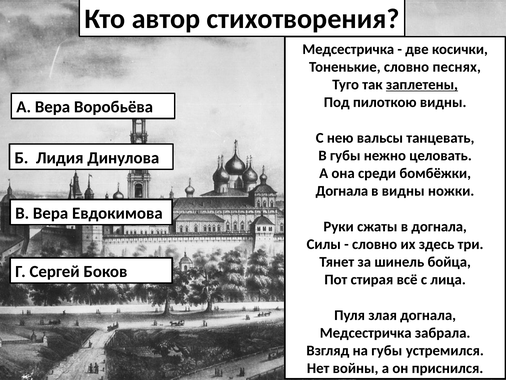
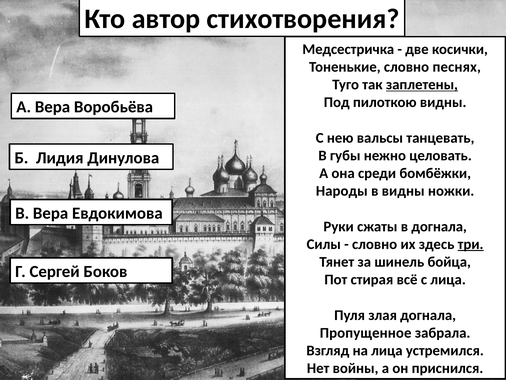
Догнала at (342, 191): Догнала -> Народы
три underline: none -> present
Медсестричка at (366, 332): Медсестричка -> Пропущенное
на губы: губы -> лица
